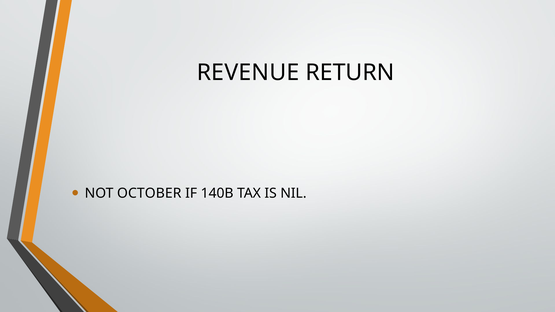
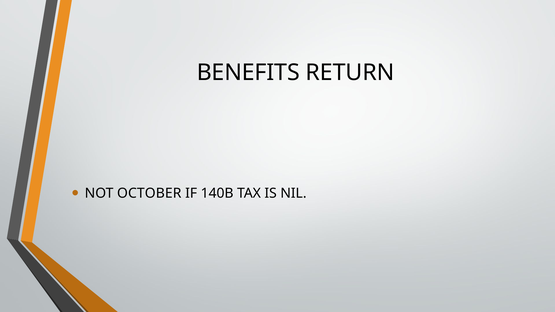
REVENUE: REVENUE -> BENEFITS
